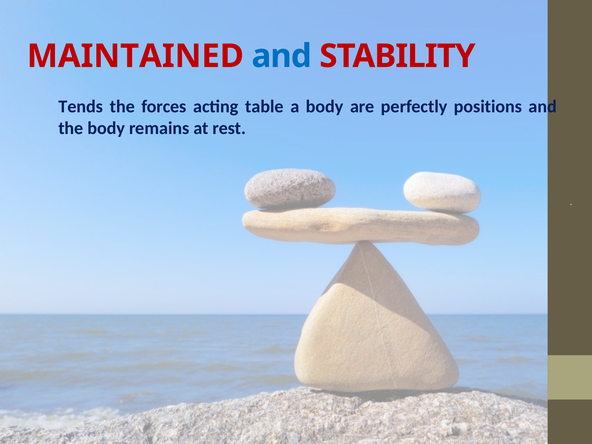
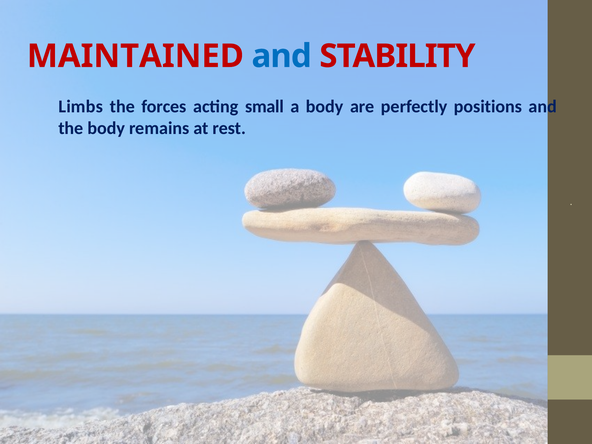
Tends: Tends -> Limbs
table: table -> small
